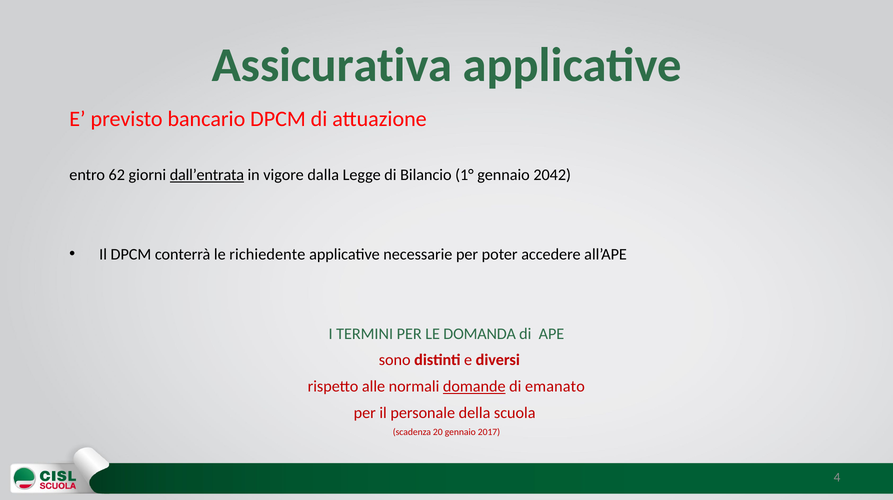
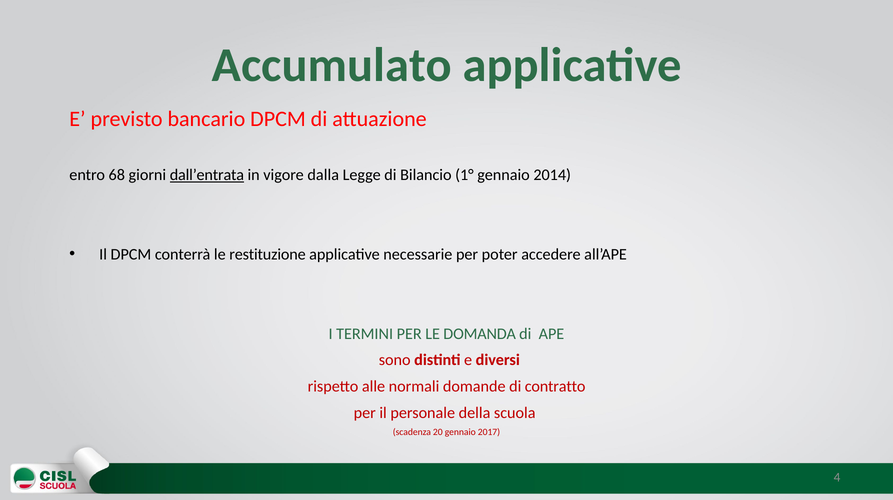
Assicurativa: Assicurativa -> Accumulato
62: 62 -> 68
2042: 2042 -> 2014
richiedente: richiedente -> restituzione
domande underline: present -> none
emanato: emanato -> contratto
